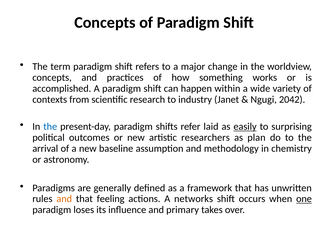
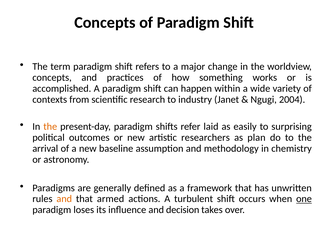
2042: 2042 -> 2004
the at (50, 127) colour: blue -> orange
easily underline: present -> none
feeling: feeling -> armed
networks: networks -> turbulent
primary: primary -> decision
